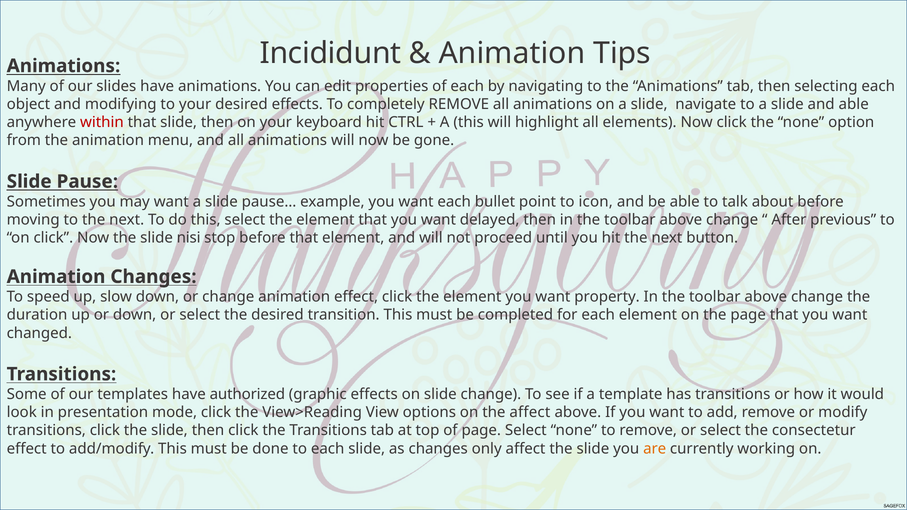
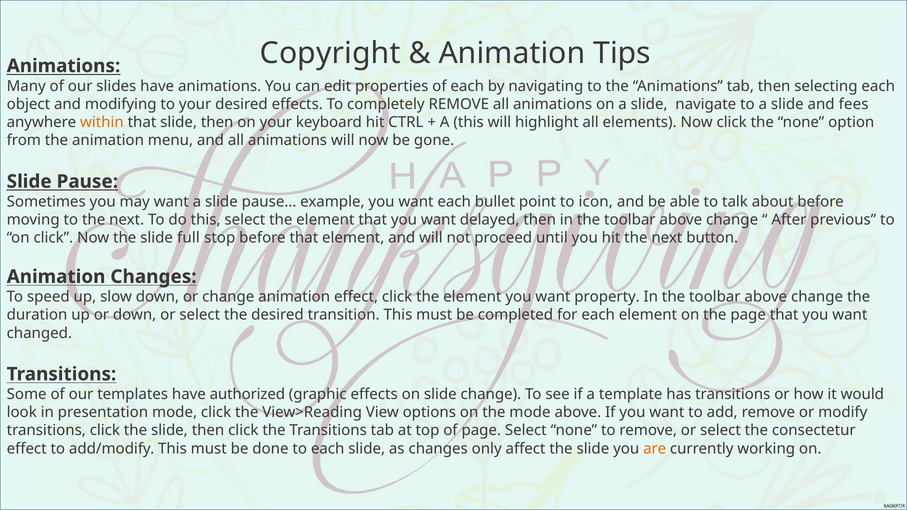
Incididunt: Incididunt -> Copyright
and able: able -> fees
within colour: red -> orange
nisi: nisi -> full
the affect: affect -> mode
